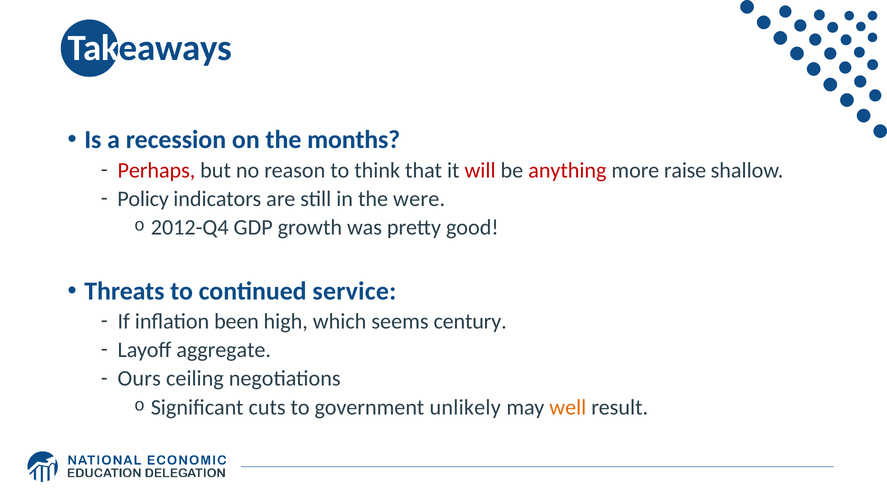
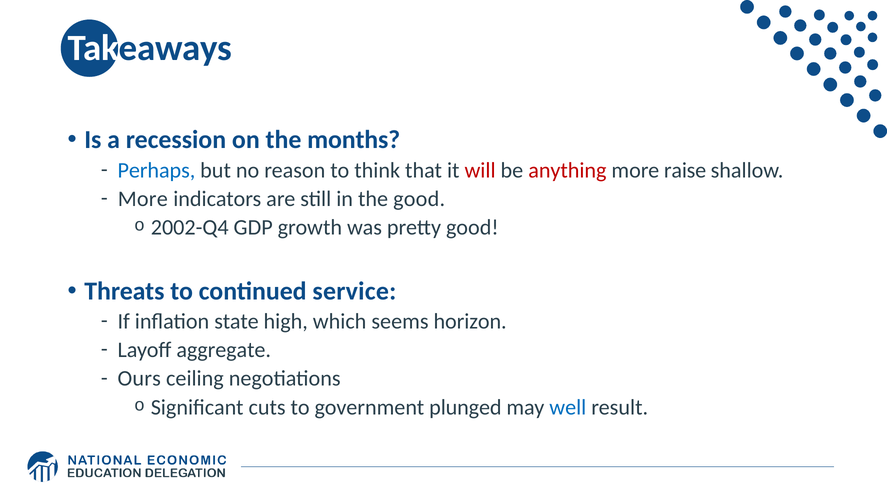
Perhaps colour: red -> blue
Policy at (143, 199): Policy -> More
the were: were -> good
2012-Q4: 2012-Q4 -> 2002-Q4
been: been -> state
century: century -> horizon
unlikely: unlikely -> plunged
well colour: orange -> blue
